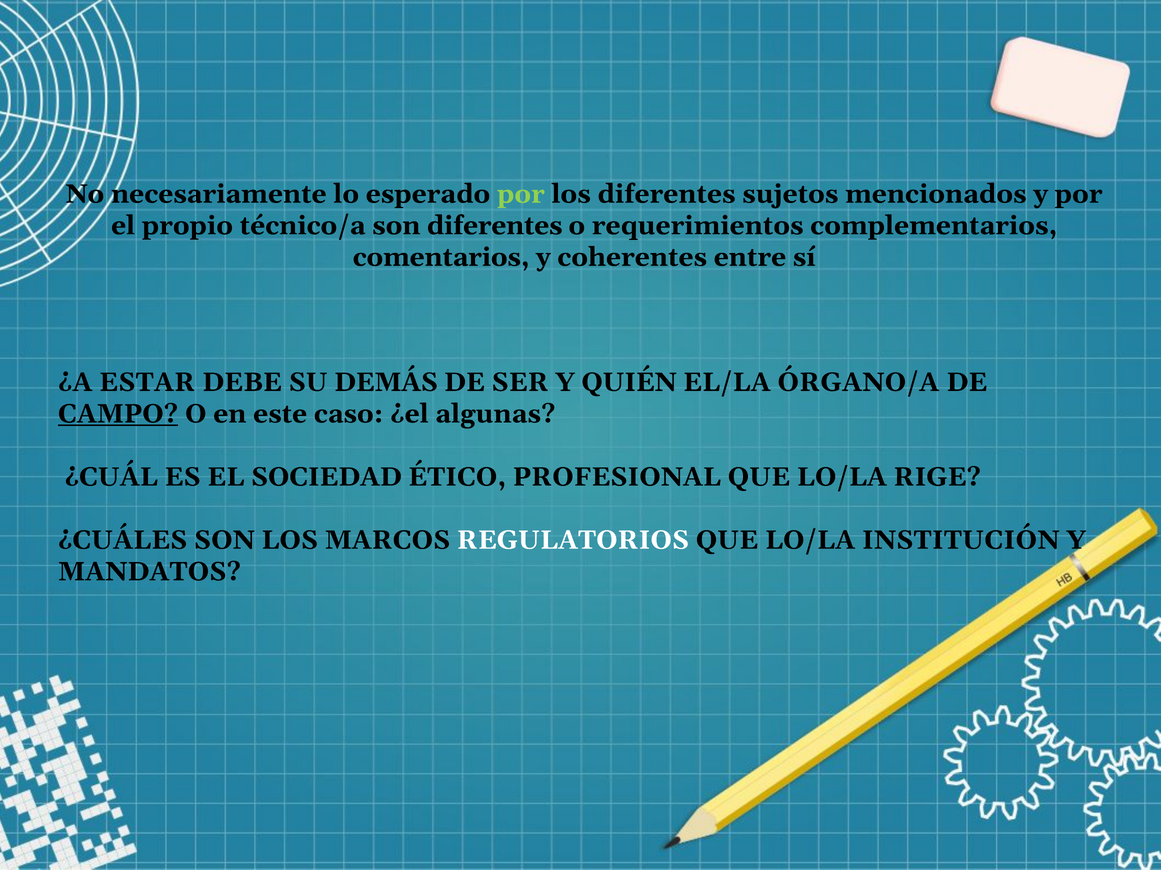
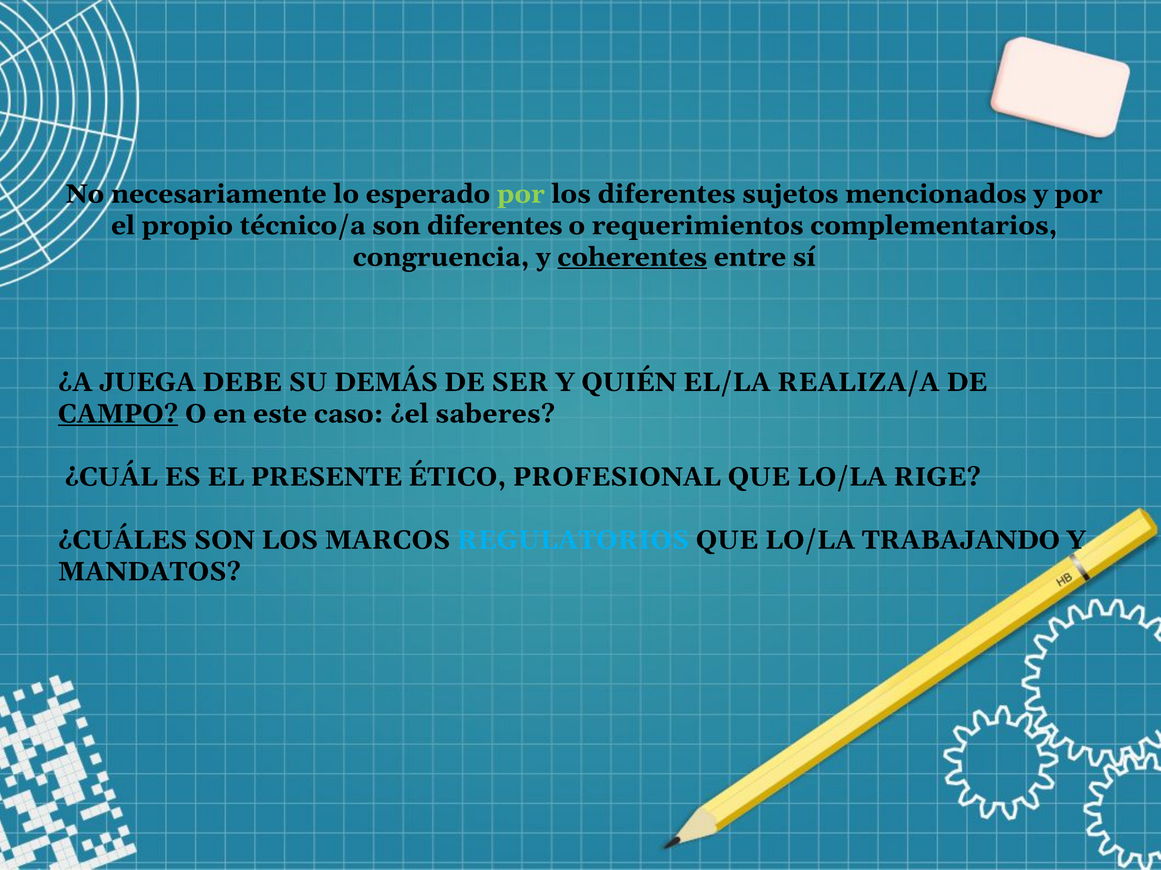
comentarios: comentarios -> congruencia
coherentes underline: none -> present
ESTAR: ESTAR -> JUEGA
ÓRGANO/A: ÓRGANO/A -> REALIZA/A
algunas: algunas -> saberes
SOCIEDAD: SOCIEDAD -> PRESENTE
REGULATORIOS colour: white -> light blue
INSTITUCIÓN: INSTITUCIÓN -> TRABAJANDO
